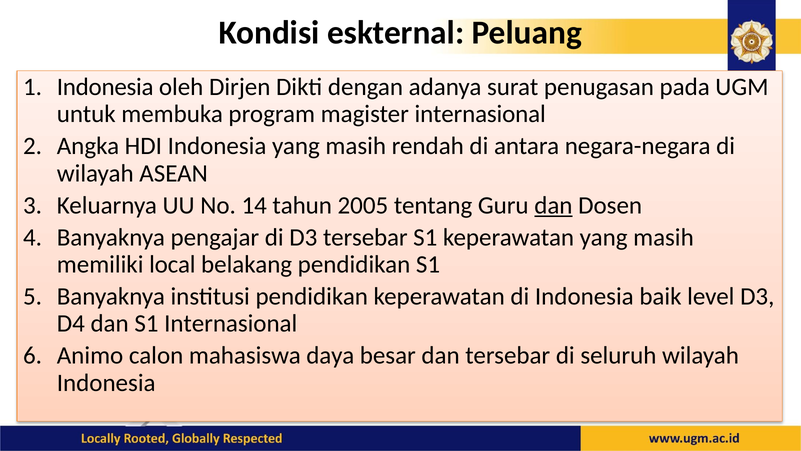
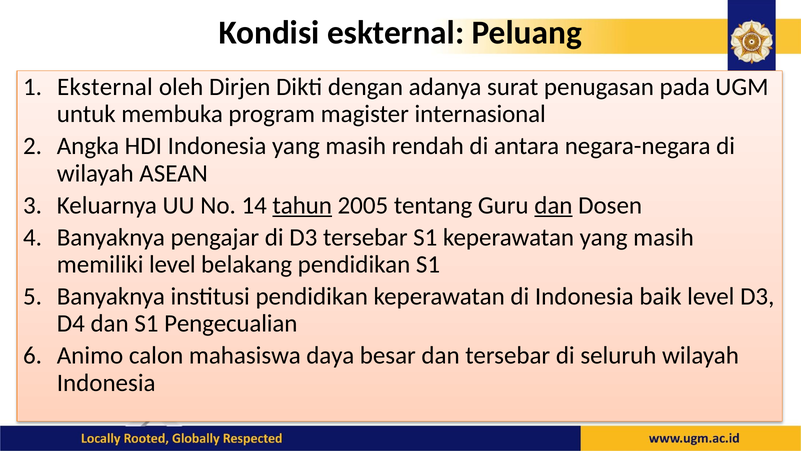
Indonesia at (105, 87): Indonesia -> Eksternal
tahun underline: none -> present
memiliki local: local -> level
S1 Internasional: Internasional -> Pengecualian
